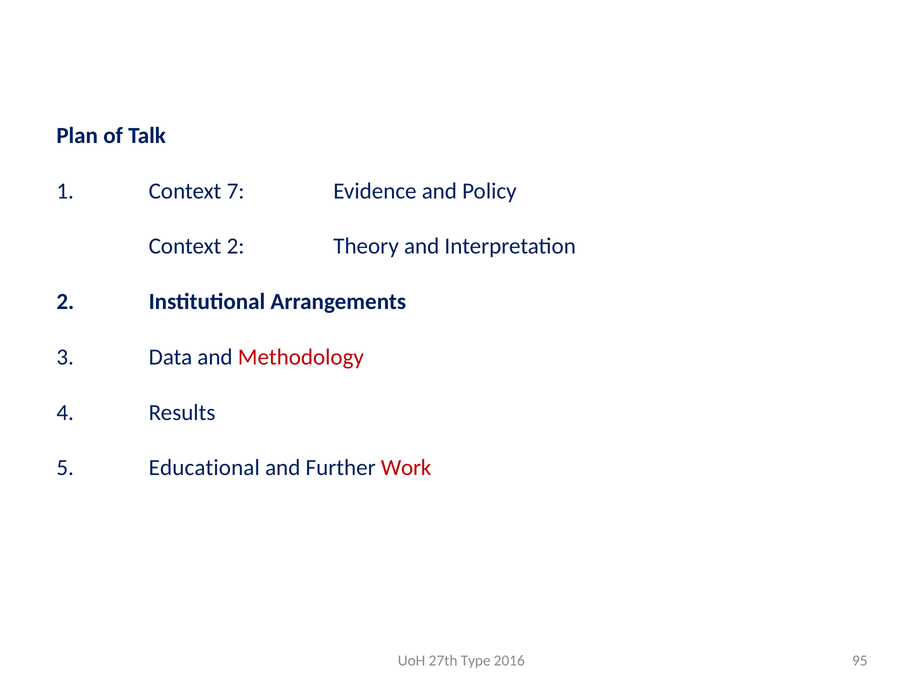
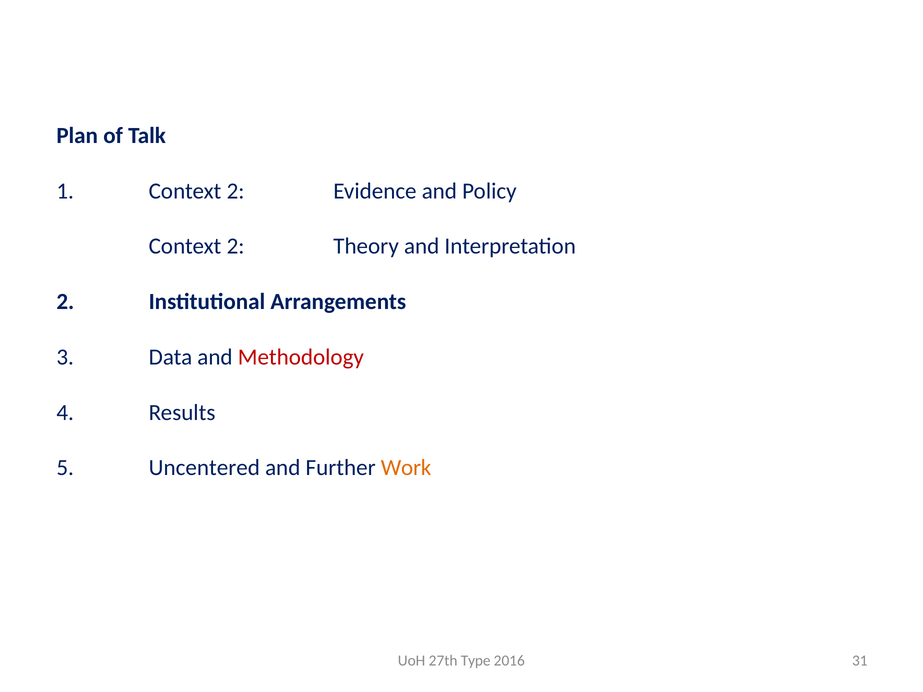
1 Context 7: 7 -> 2
Educational: Educational -> Uncentered
Work colour: red -> orange
95: 95 -> 31
